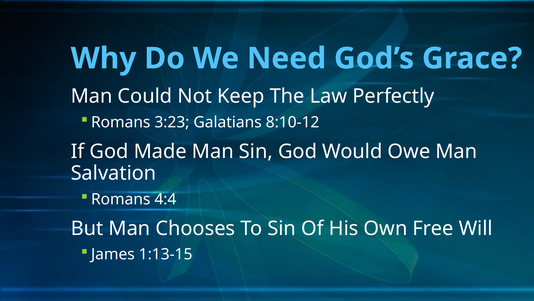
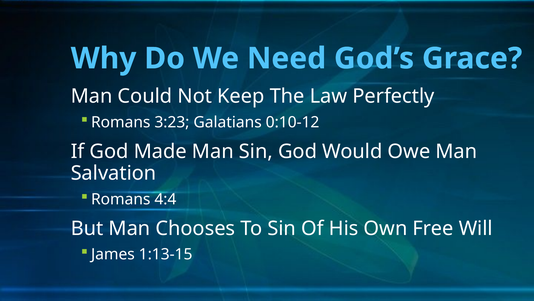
8:10-12: 8:10-12 -> 0:10-12
